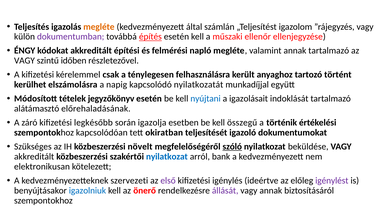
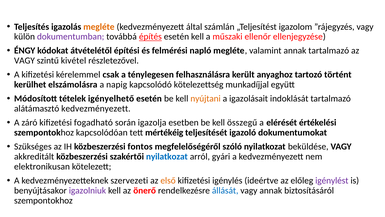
kódokat akkreditált: akkreditált -> átvételétől
időben: időben -> kivétel
nyilatkozatát: nyilatkozatát -> kötelezettség
jegyzőkönyv: jegyzőkönyv -> igényelhető
nyújtani colour: blue -> orange
alátámasztó előrehaladásának: előrehaladásának -> kedvezményezett
legkésőbb: legkésőbb -> fogadható
történik: történik -> elérését
okiratban: okiratban -> mértékéig
növelt: növelt -> fontos
szóló underline: present -> none
bank: bank -> gyári
első colour: purple -> orange
igazolniuk colour: blue -> purple
állását colour: purple -> blue
